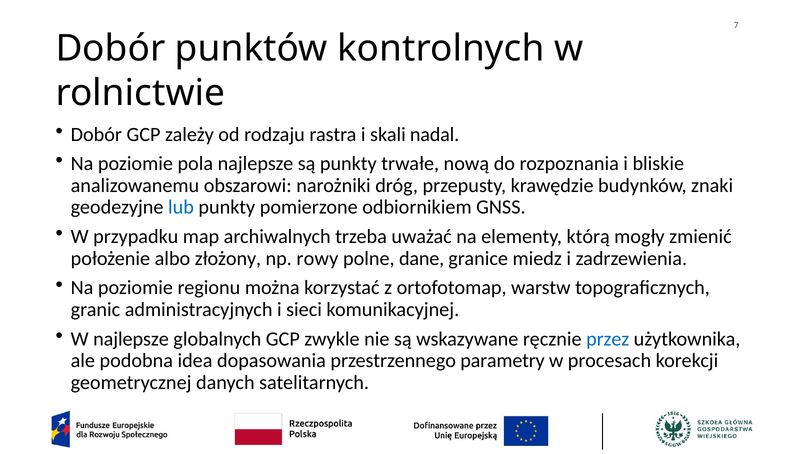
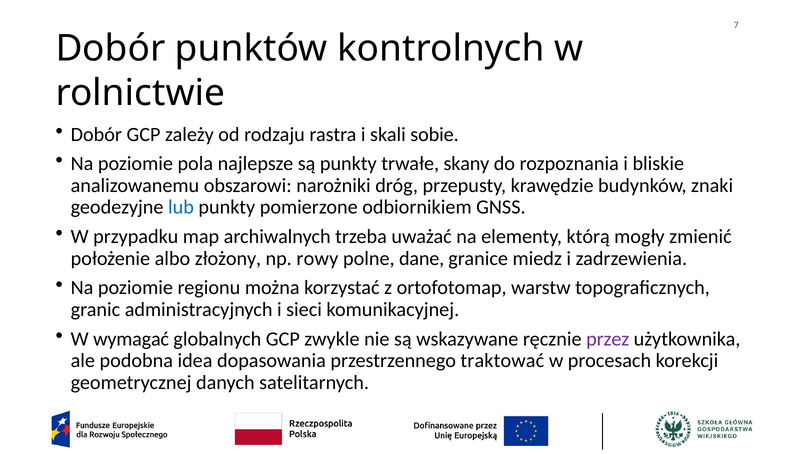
nadal: nadal -> sobie
nową: nową -> skany
W najlepsze: najlepsze -> wymagać
przez colour: blue -> purple
parametry: parametry -> traktować
